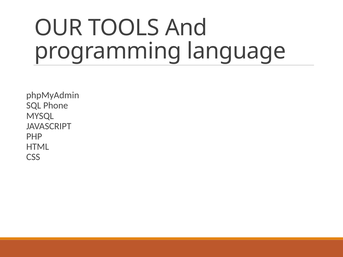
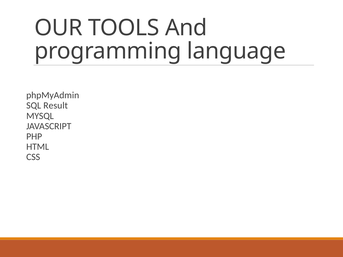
Phone: Phone -> Result
